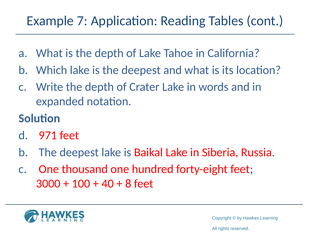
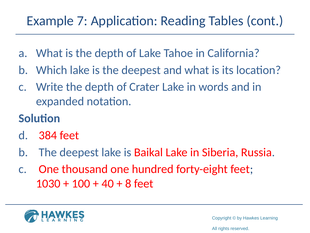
971: 971 -> 384
3000: 3000 -> 1030
